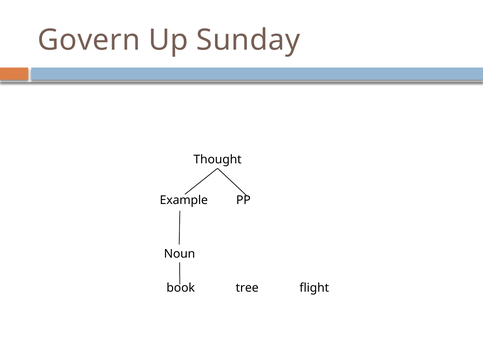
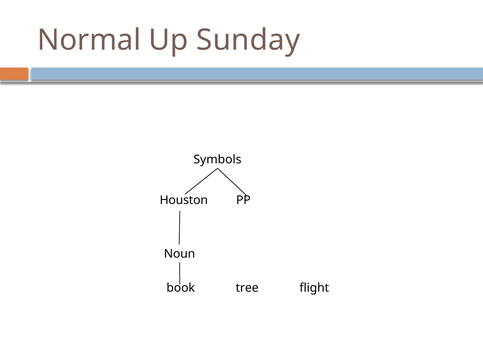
Govern: Govern -> Normal
Thought: Thought -> Symbols
Example: Example -> Houston
